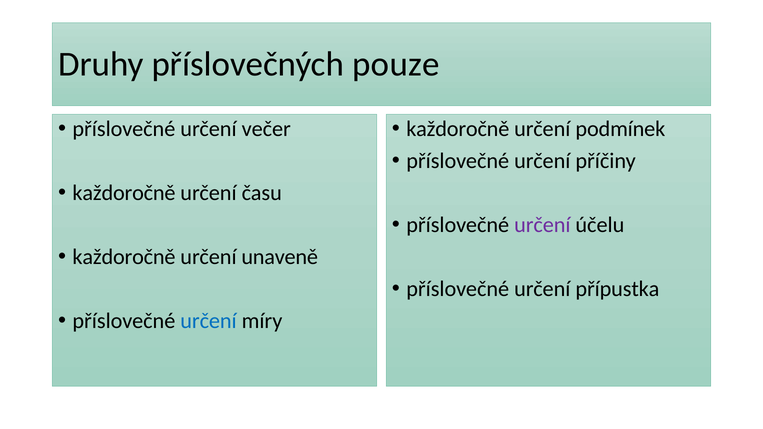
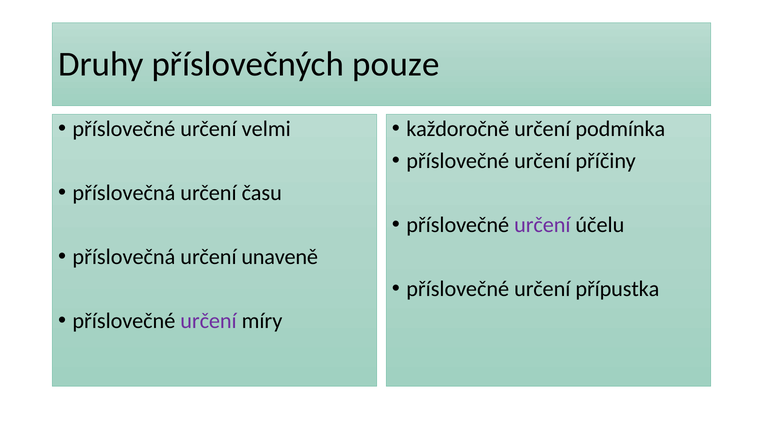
večer: večer -> velmi
podmínek: podmínek -> podmínka
každoročně at (124, 193): každoročně -> příslovečná
každoročně at (124, 257): každoročně -> příslovečná
určení at (209, 321) colour: blue -> purple
